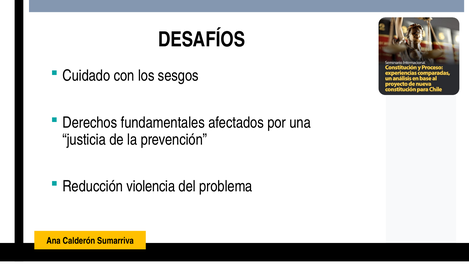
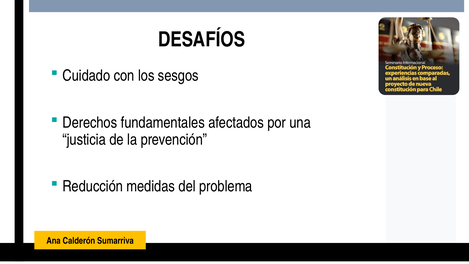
violencia: violencia -> medidas
